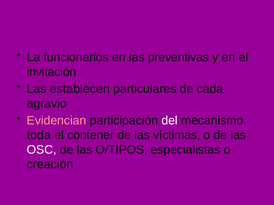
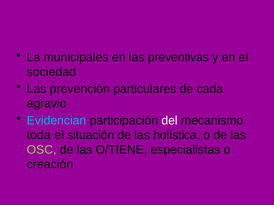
funcionarios: funcionarios -> municipales
invitación: invitación -> sociedad
establecen: establecen -> prevención
Evidencian colour: pink -> light blue
contener: contener -> situación
víctimas: víctimas -> holística
OSC colour: white -> light green
O/TIPOS: O/TIPOS -> O/TIENE
